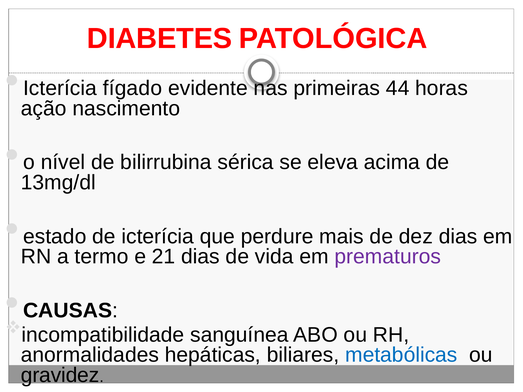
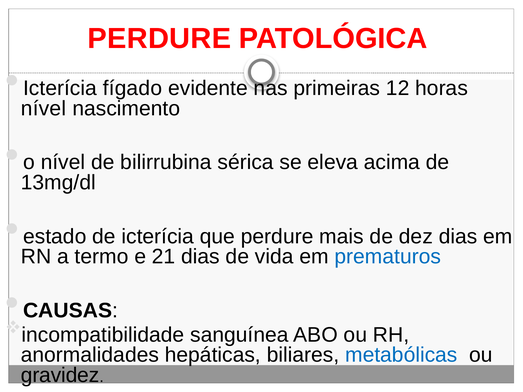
DIABETES at (160, 38): DIABETES -> PERDURE
44: 44 -> 12
ação at (44, 109): ação -> nível
prematuros colour: purple -> blue
